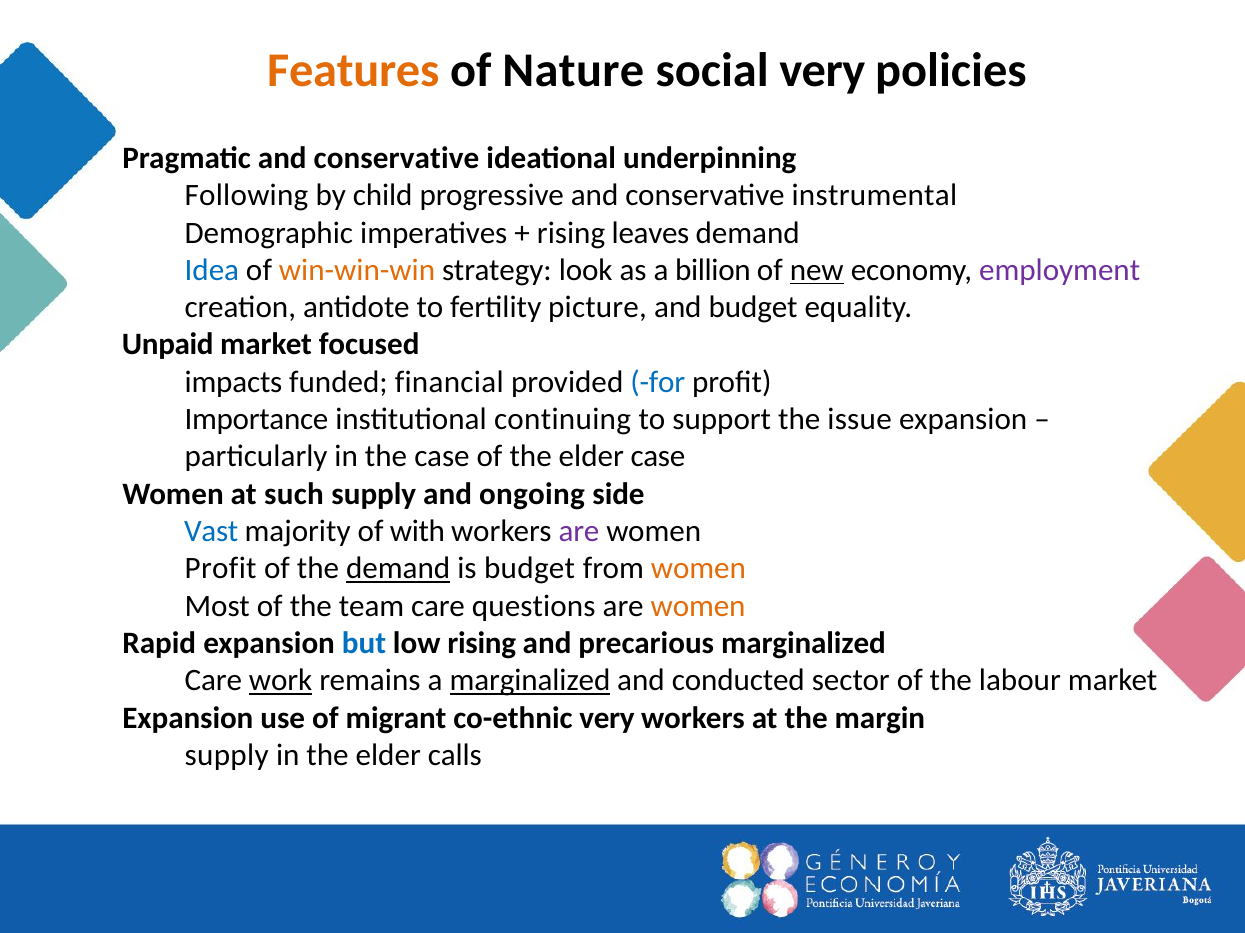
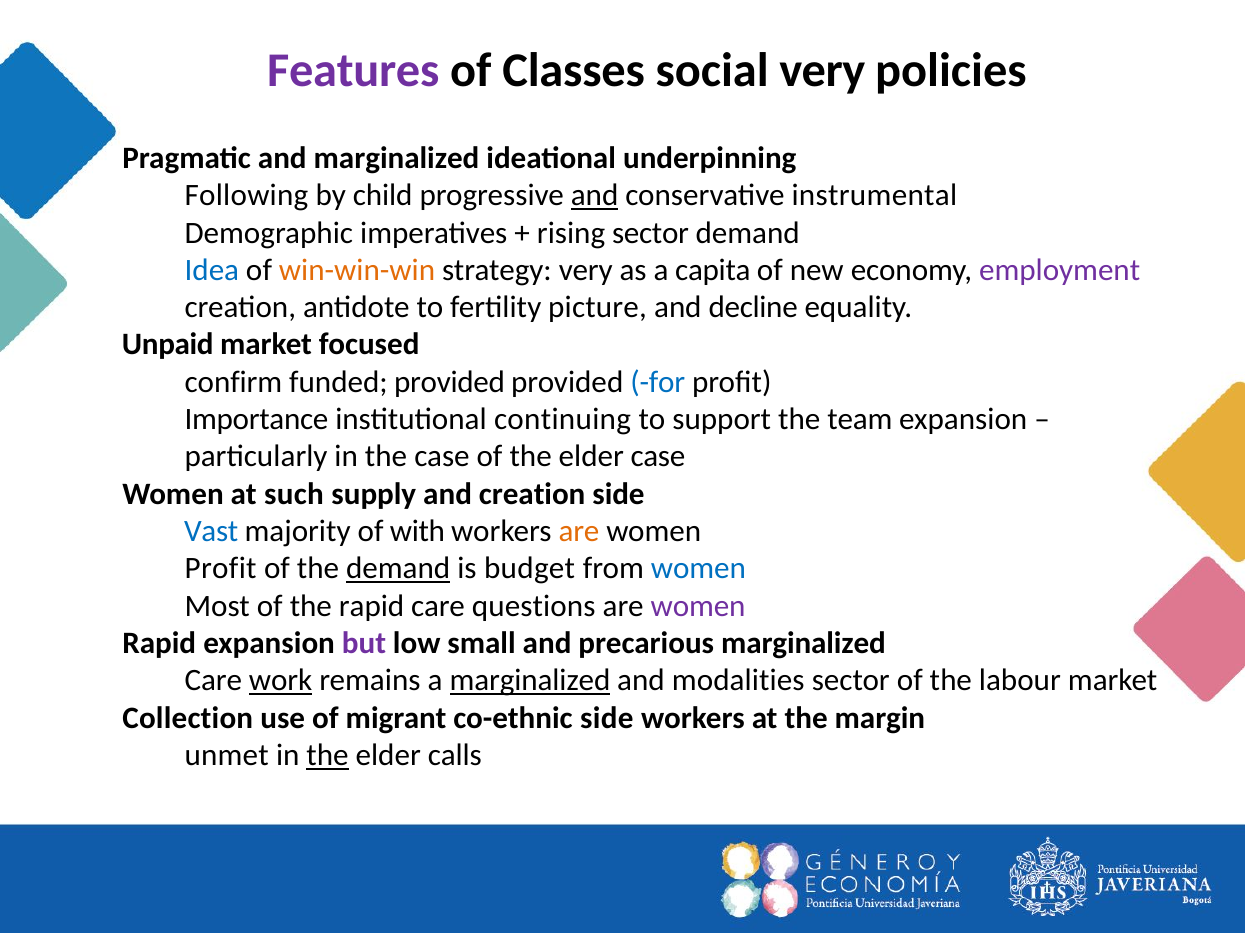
Features colour: orange -> purple
Nature: Nature -> Classes
Pragmatic and conservative: conservative -> marginalized
and at (595, 196) underline: none -> present
rising leaves: leaves -> sector
strategy look: look -> very
billion: billion -> capita
new underline: present -> none
and budget: budget -> decline
impacts: impacts -> confirm
funded financial: financial -> provided
issue: issue -> team
and ongoing: ongoing -> creation
are at (579, 532) colour: purple -> orange
women at (698, 569) colour: orange -> blue
the team: team -> rapid
women at (698, 606) colour: orange -> purple
but colour: blue -> purple
low rising: rising -> small
conducted: conducted -> modalities
Expansion at (188, 718): Expansion -> Collection
co-ethnic very: very -> side
supply at (227, 756): supply -> unmet
the at (328, 756) underline: none -> present
